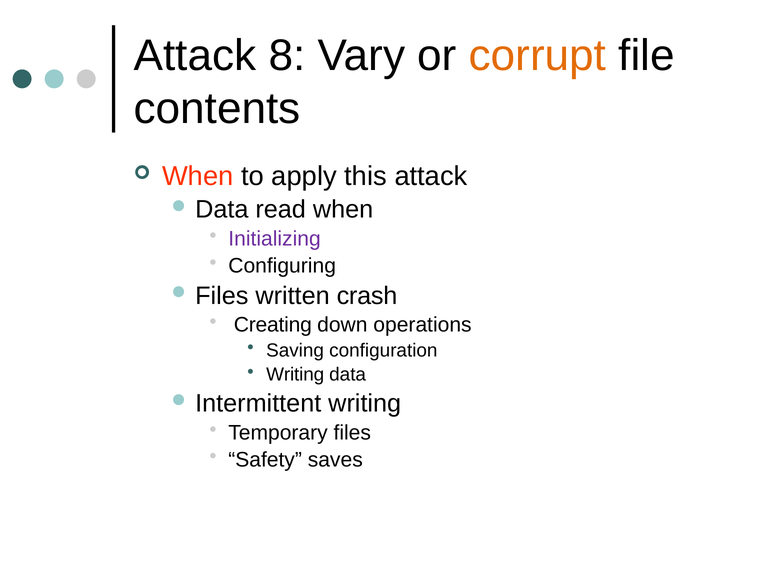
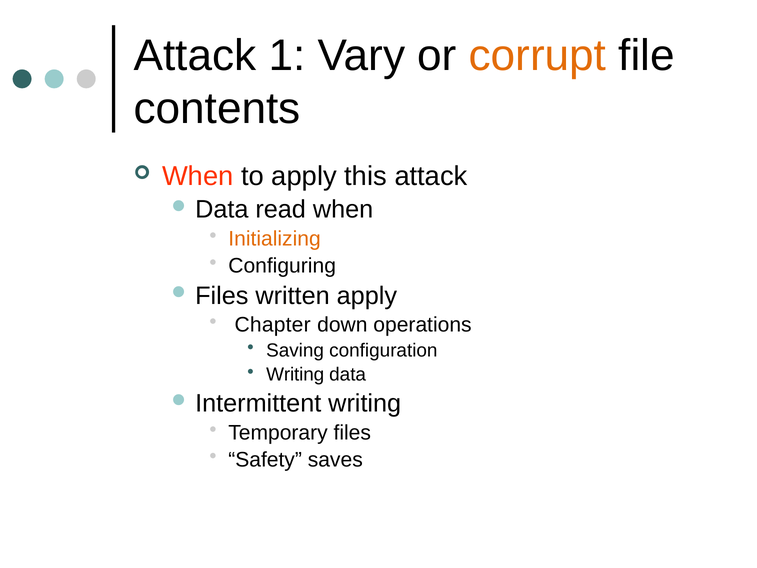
8: 8 -> 1
Initializing colour: purple -> orange
written crash: crash -> apply
Creating: Creating -> Chapter
